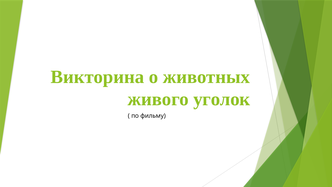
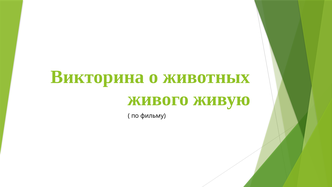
уголок: уголок -> живую
